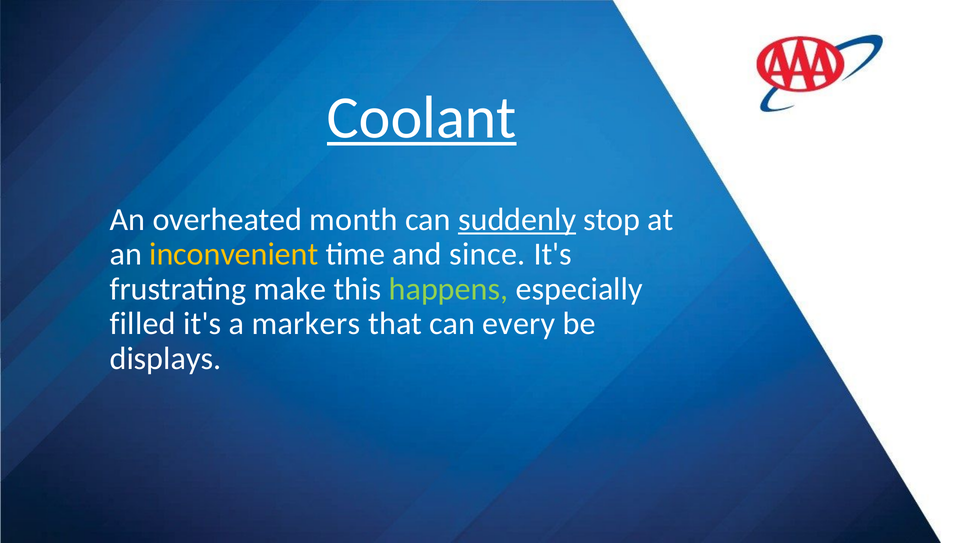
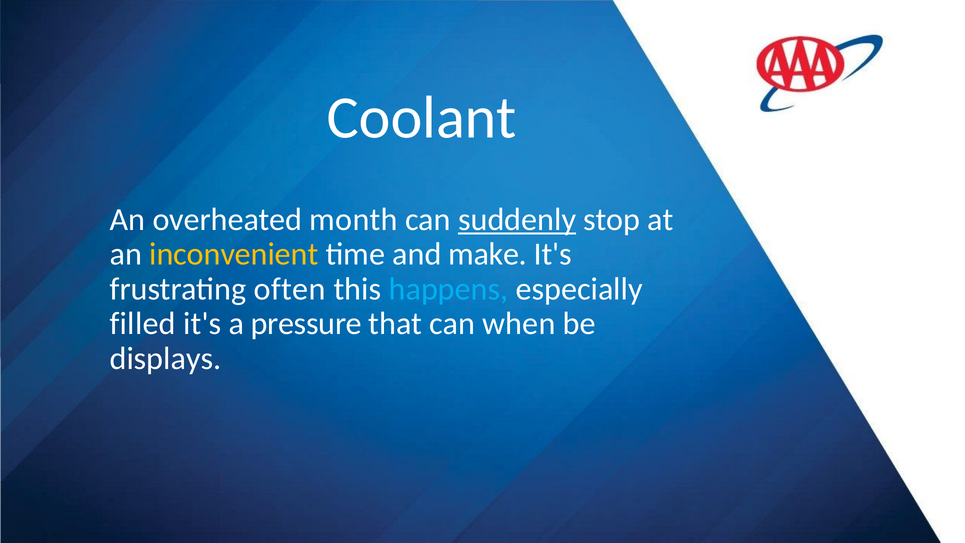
Coolant underline: present -> none
since: since -> make
make: make -> often
happens colour: light green -> light blue
markers: markers -> pressure
every: every -> when
